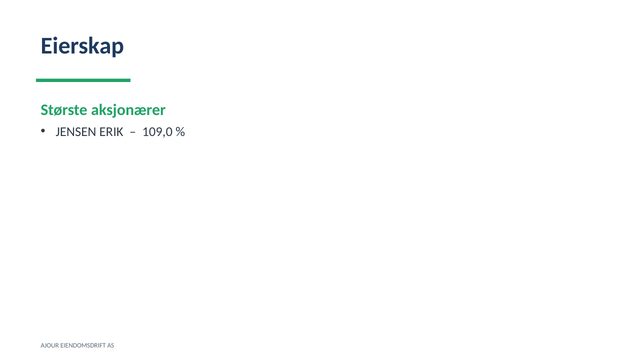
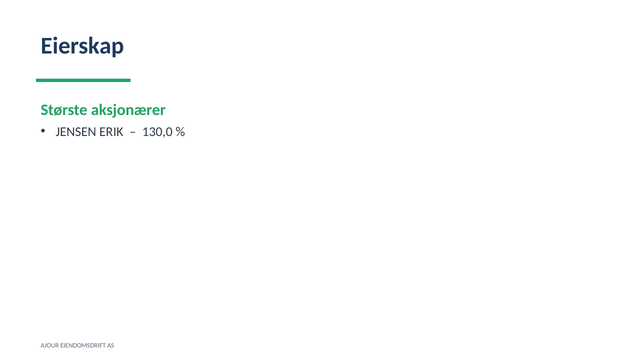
109,0: 109,0 -> 130,0
